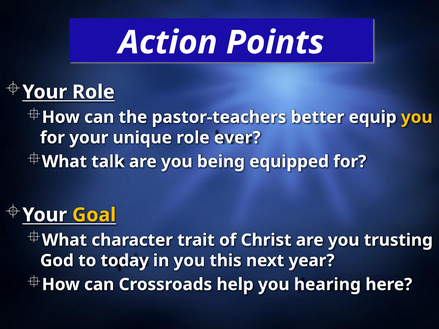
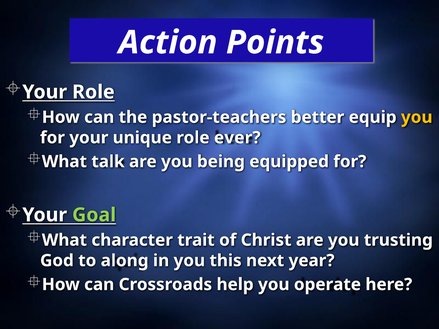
Goal colour: yellow -> light green
today: today -> along
hearing: hearing -> operate
